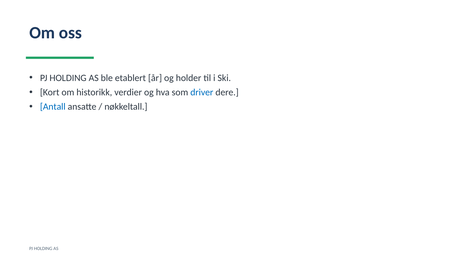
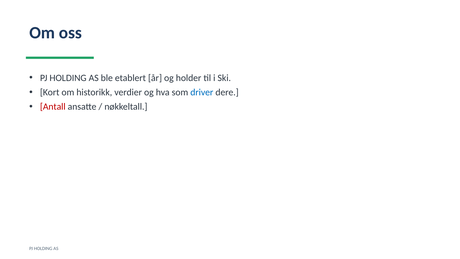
Antall colour: blue -> red
